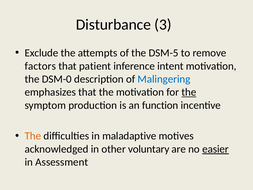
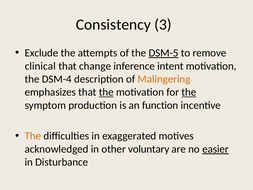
Disturbance: Disturbance -> Consistency
DSM-5 underline: none -> present
factors: factors -> clinical
patient: patient -> change
DSM-0: DSM-0 -> DSM-4
Malingering colour: blue -> orange
the at (106, 92) underline: none -> present
maladaptive: maladaptive -> exaggerated
Assessment: Assessment -> Disturbance
